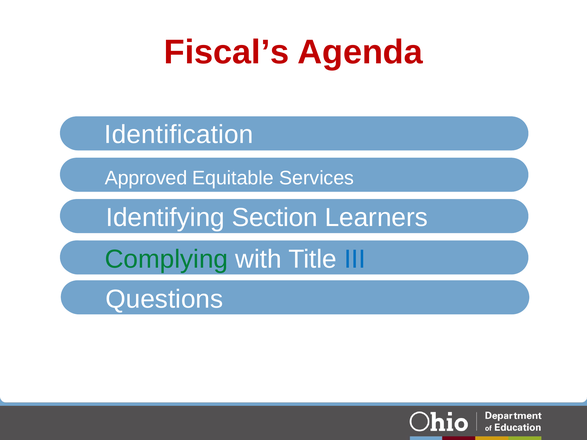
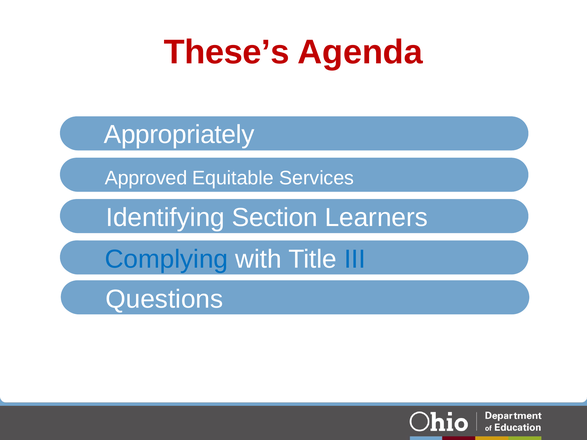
Fiscal’s: Fiscal’s -> These’s
Identification: Identification -> Appropriately
Complying colour: green -> blue
